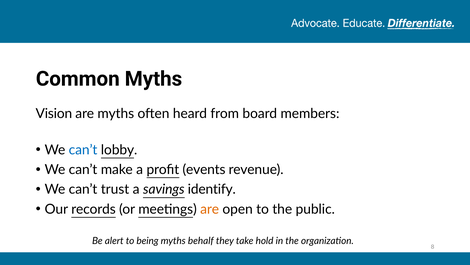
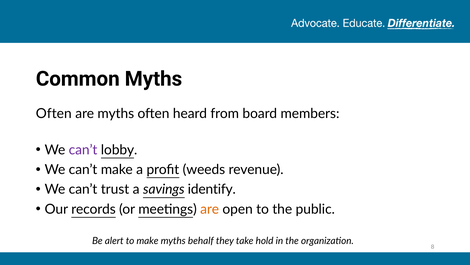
Vision at (54, 113): Vision -> Often
can’t at (83, 150) colour: blue -> purple
events: events -> weeds
to being: being -> make
